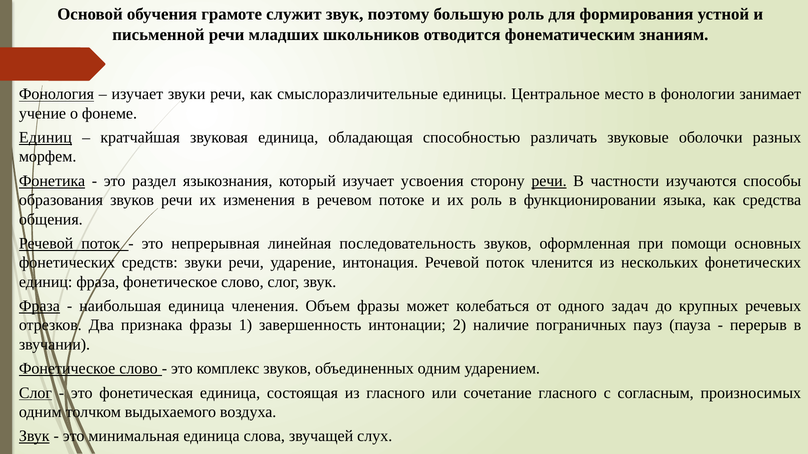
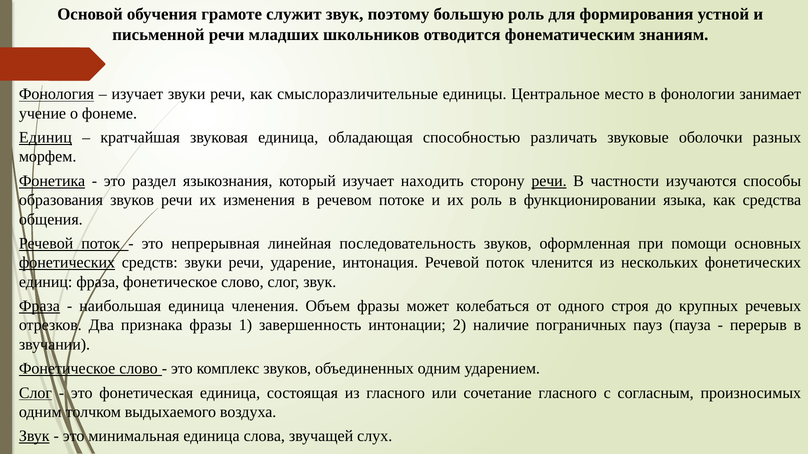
усвоения: усвоения -> находить
фонетических at (67, 263) underline: none -> present
задач: задач -> строя
